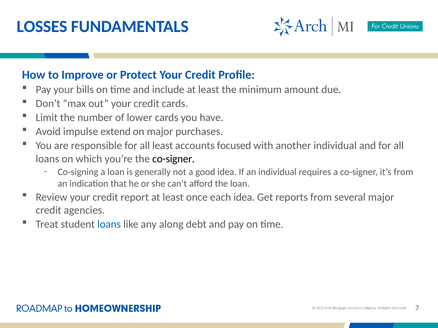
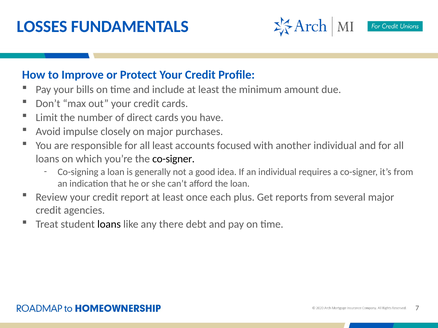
lower: lower -> direct
extend: extend -> closely
each idea: idea -> plus
loans at (109, 225) colour: blue -> black
along: along -> there
